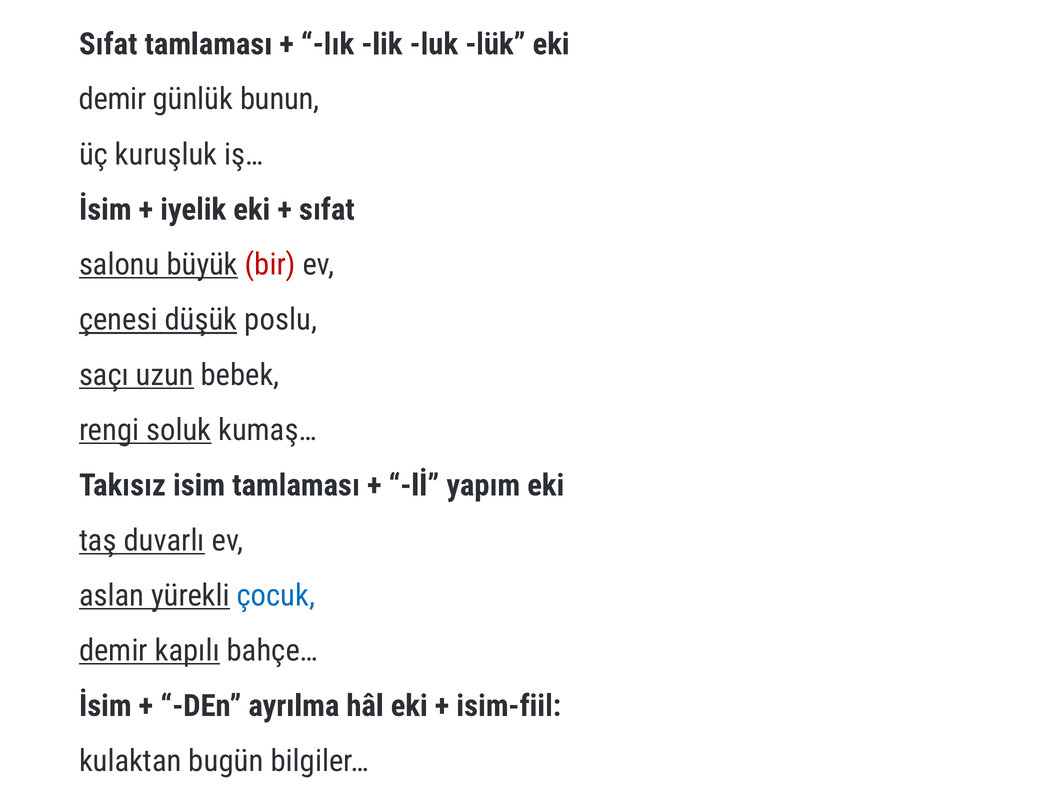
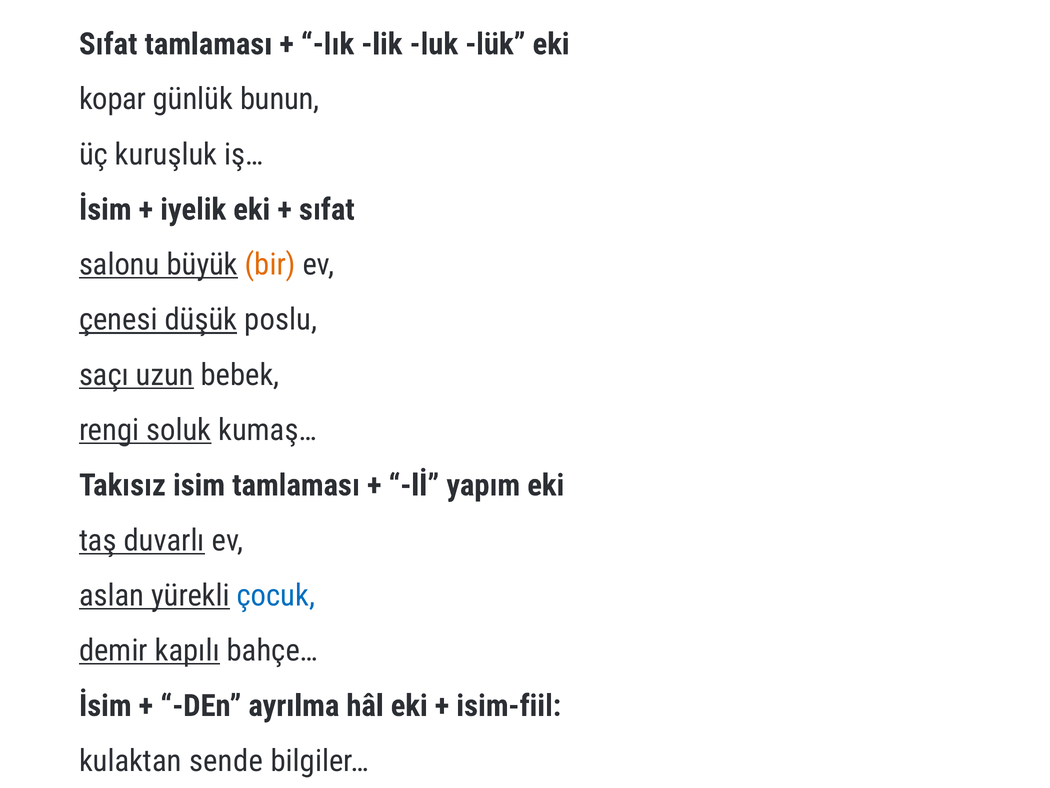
demir at (113, 99): demir -> kopar
bir colour: red -> orange
bugün: bugün -> sende
